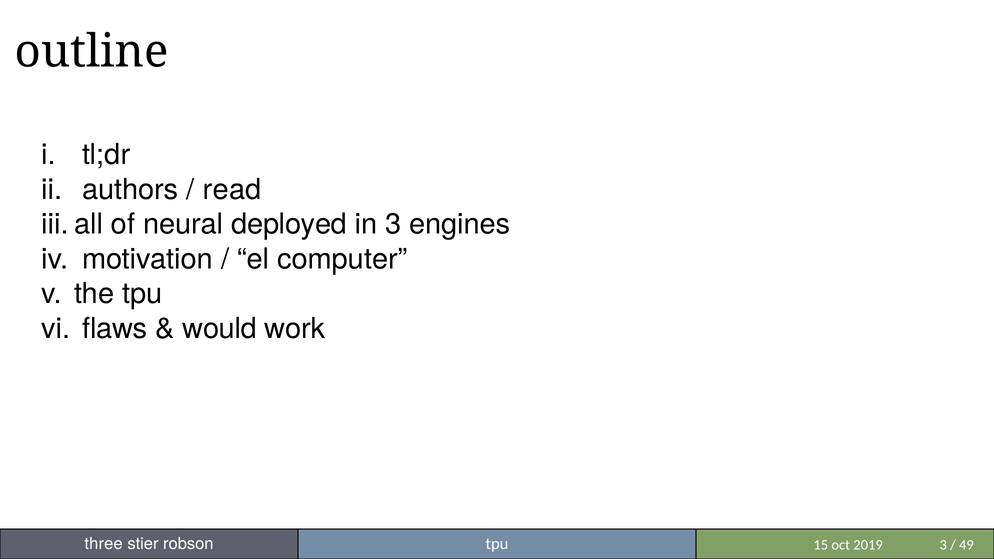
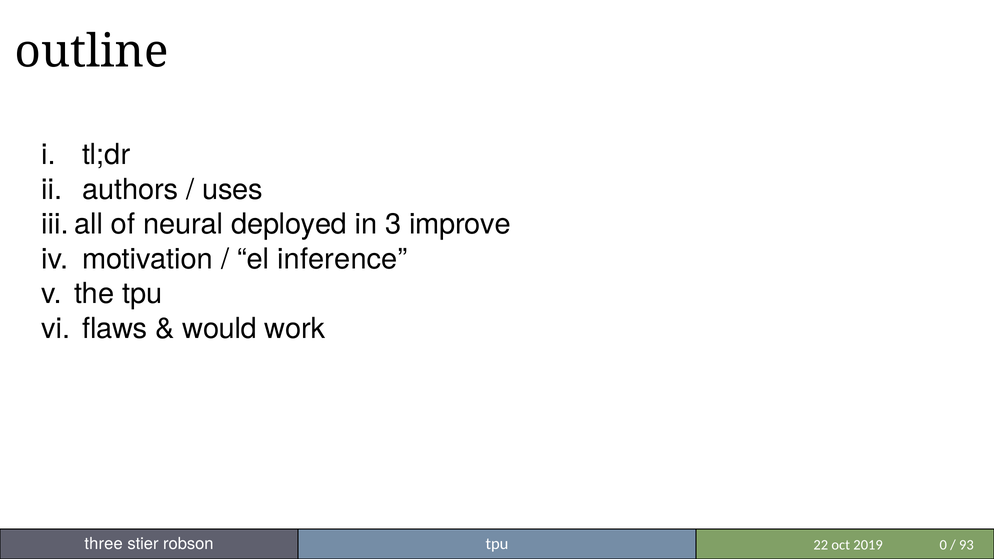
read: read -> uses
engines: engines -> improve
computer: computer -> inference
15: 15 -> 22
2019 3: 3 -> 0
49: 49 -> 93
